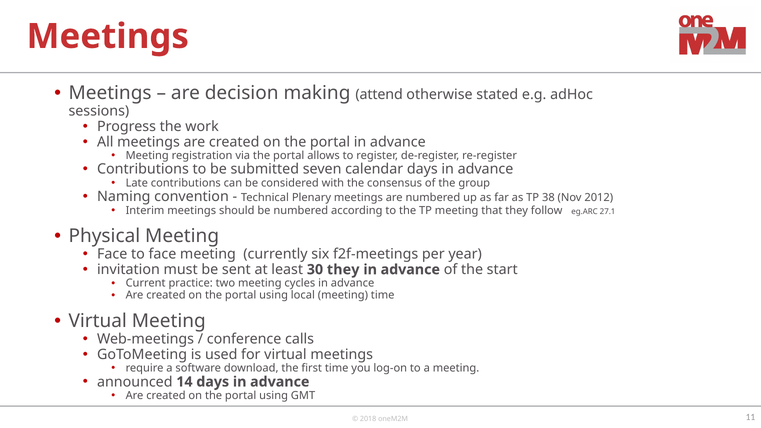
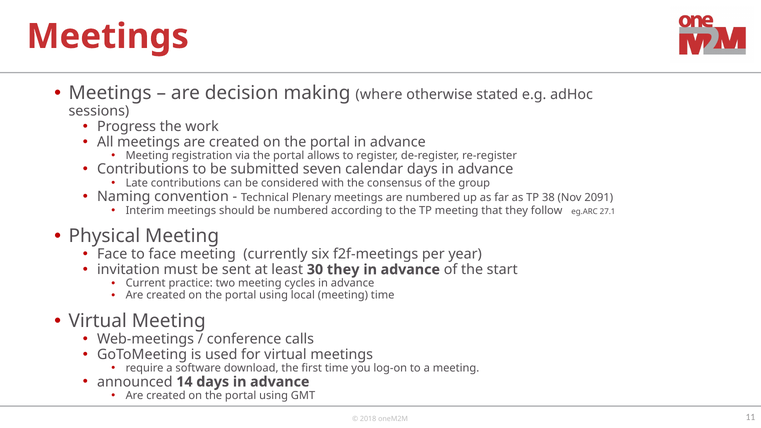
attend: attend -> where
2012: 2012 -> 2091
